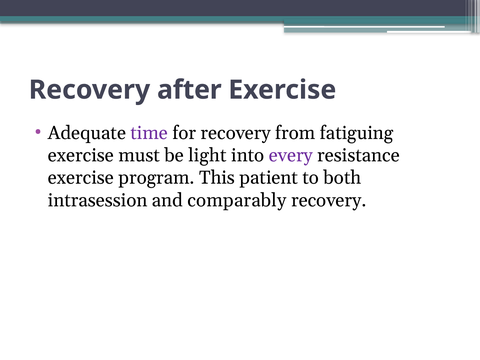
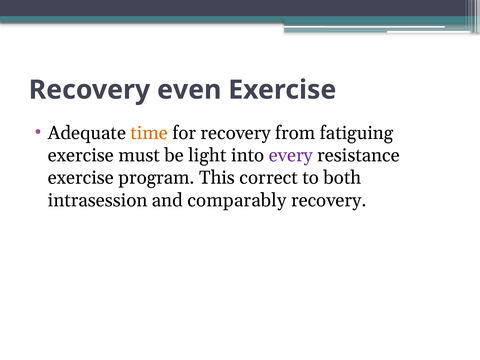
after: after -> even
time colour: purple -> orange
patient: patient -> correct
